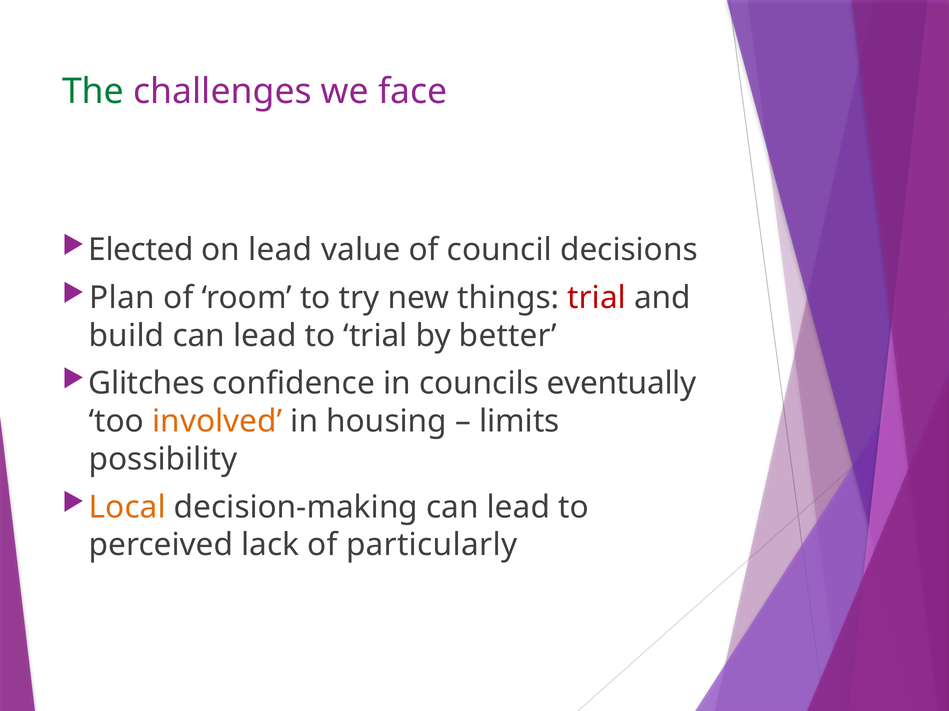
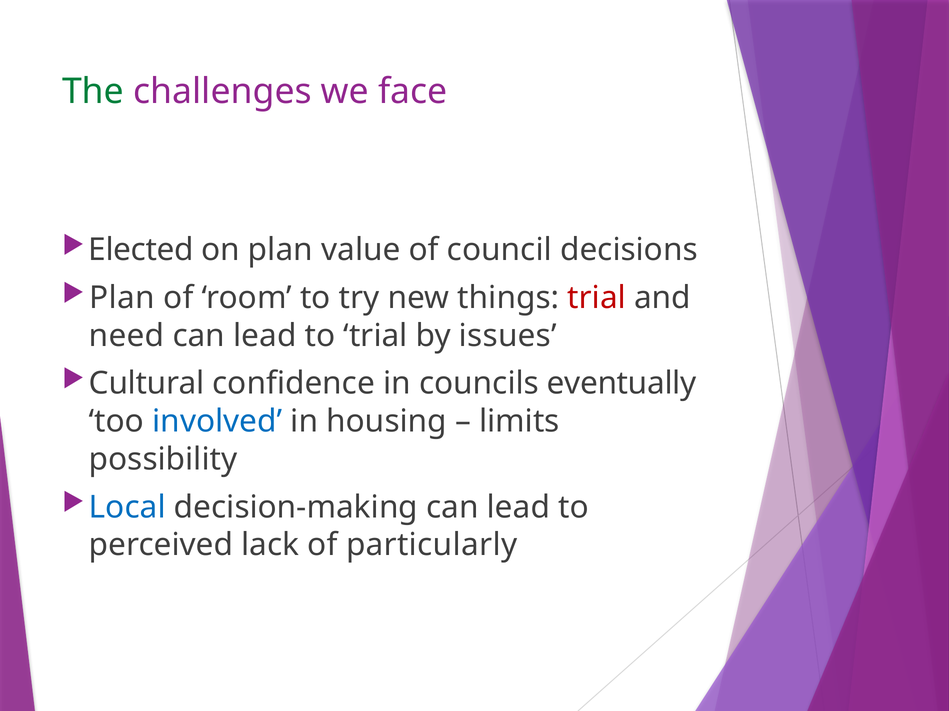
on lead: lead -> plan
build: build -> need
better: better -> issues
Glitches: Glitches -> Cultural
involved colour: orange -> blue
Local colour: orange -> blue
